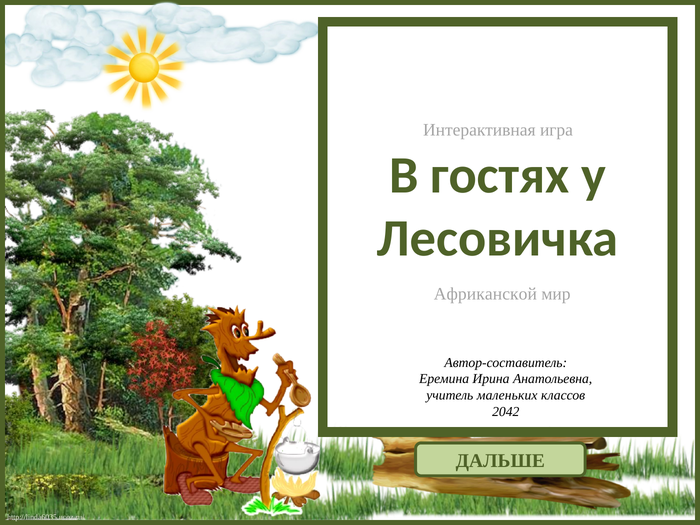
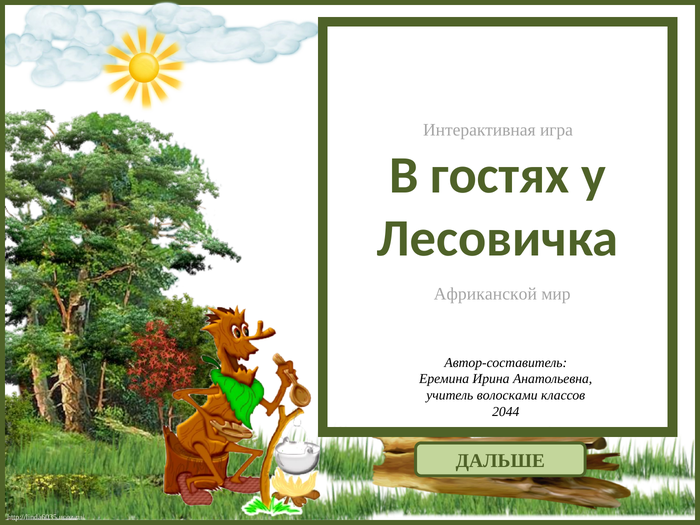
маленьких: маленьких -> волосками
2042: 2042 -> 2044
